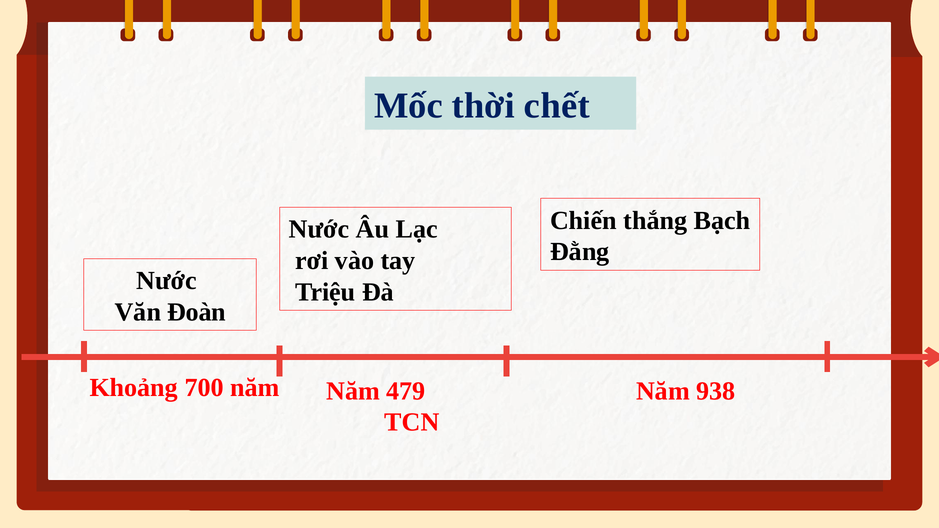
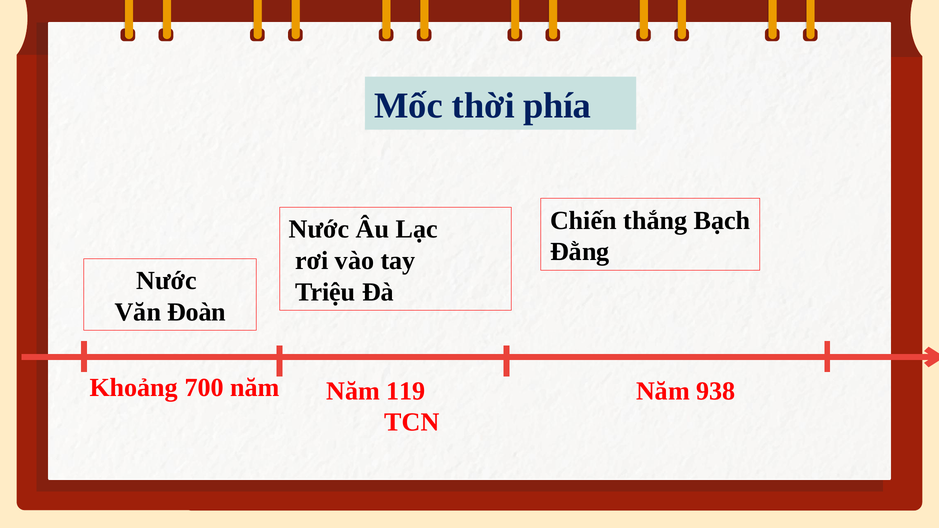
chết: chết -> phía
479: 479 -> 119
